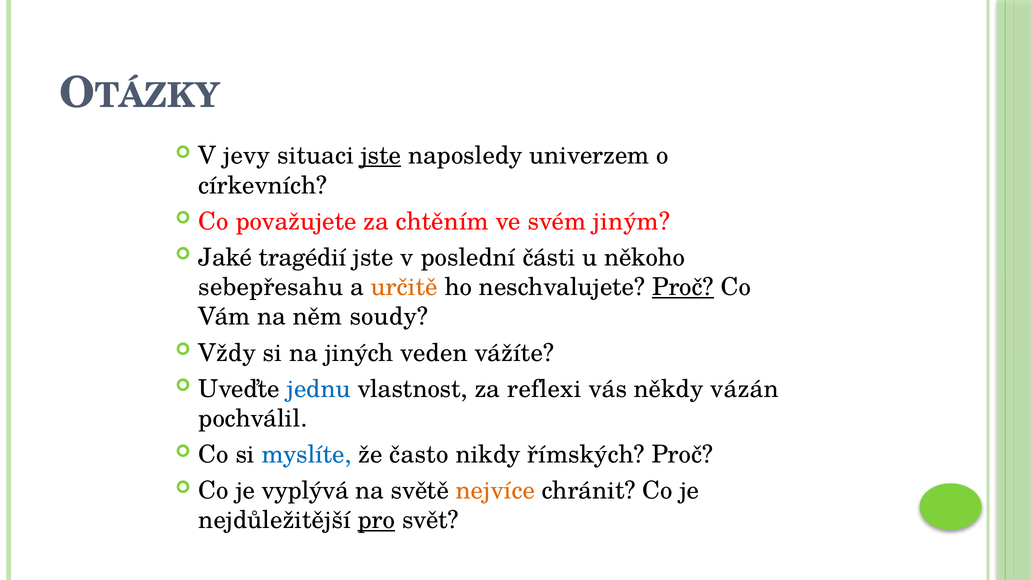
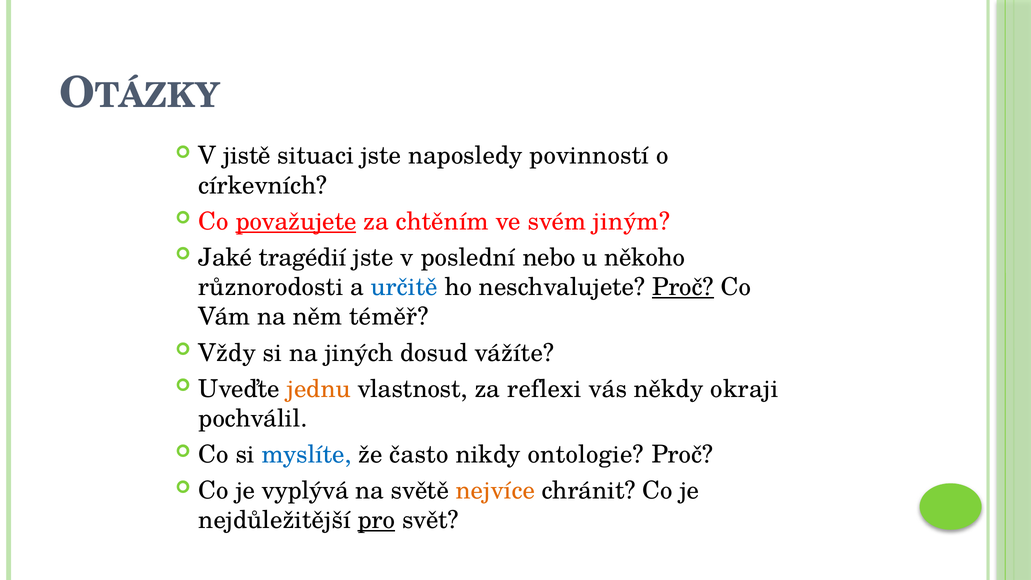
jevy: jevy -> jistě
jste at (381, 156) underline: present -> none
univerzem: univerzem -> povinností
považujete underline: none -> present
části: části -> nebo
sebepřesahu: sebepřesahu -> různorodosti
určitě colour: orange -> blue
soudy: soudy -> téměř
veden: veden -> dosud
jednu colour: blue -> orange
vázán: vázán -> okraji
římských: římských -> ontologie
